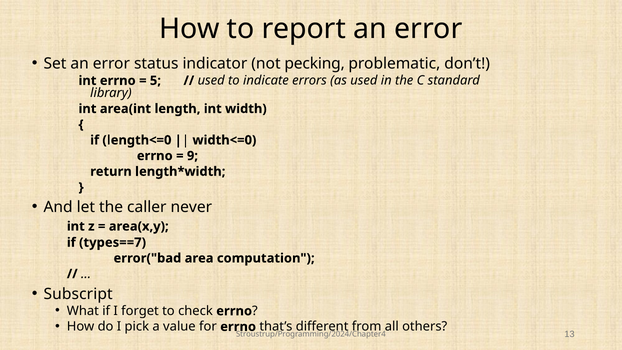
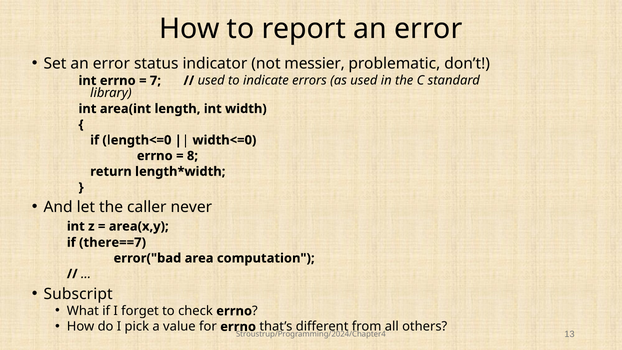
pecking: pecking -> messier
5: 5 -> 7
9: 9 -> 8
types==7: types==7 -> there==7
